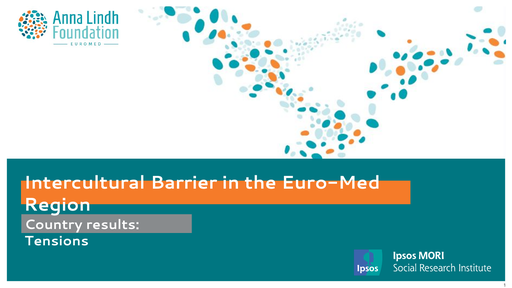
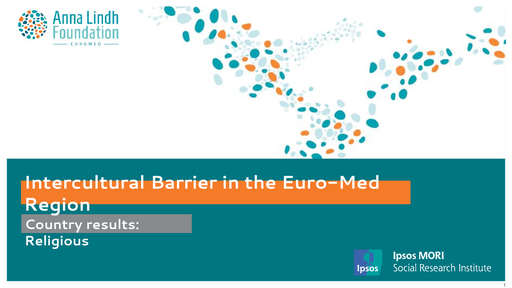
Tensions: Tensions -> Religious
